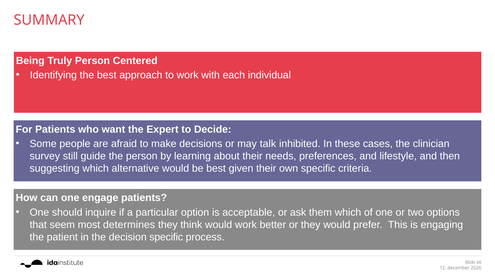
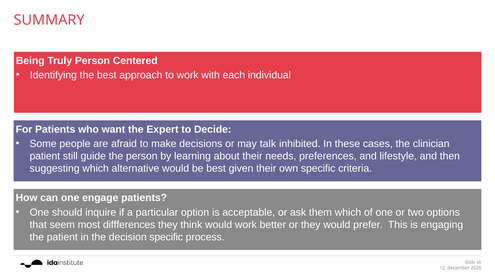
survey at (45, 156): survey -> patient
determines: determines -> diffferences
